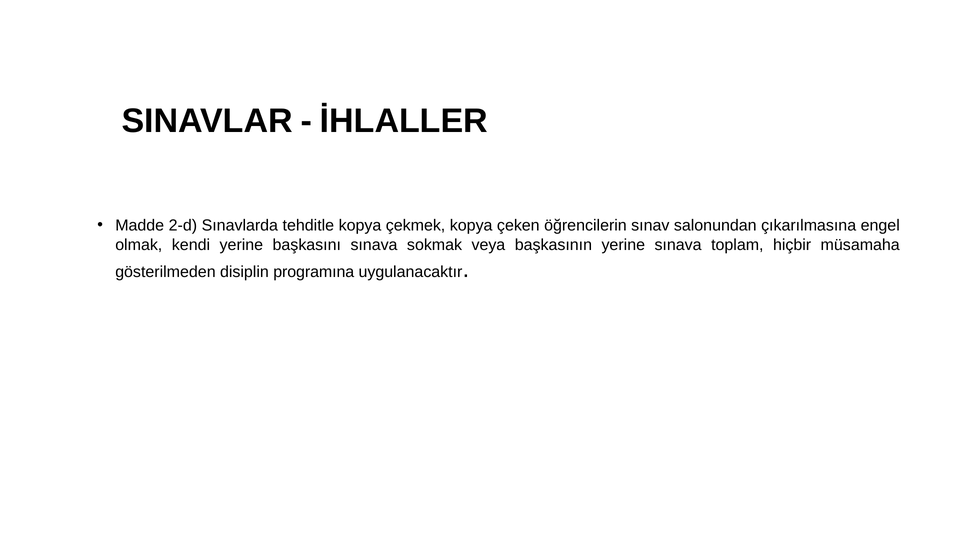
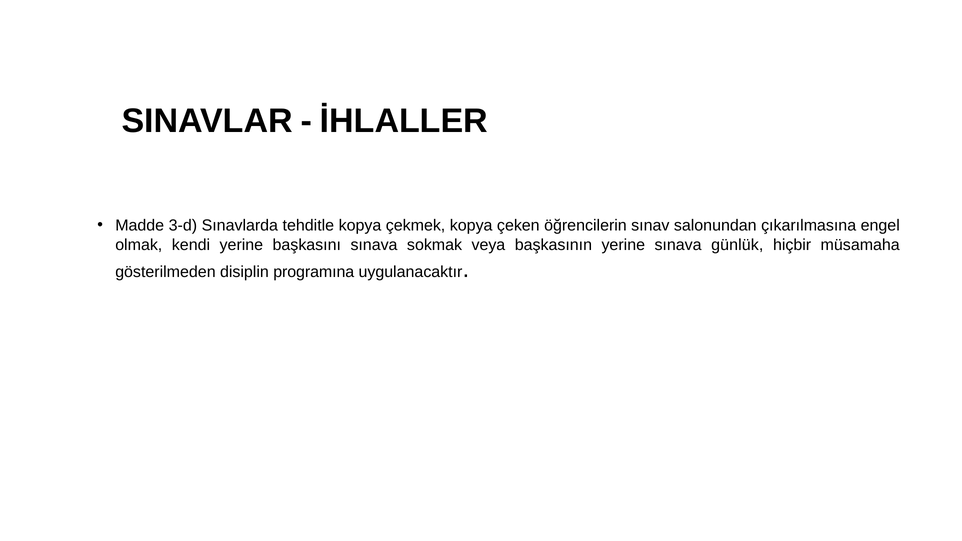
2-d: 2-d -> 3-d
toplam: toplam -> günlük
